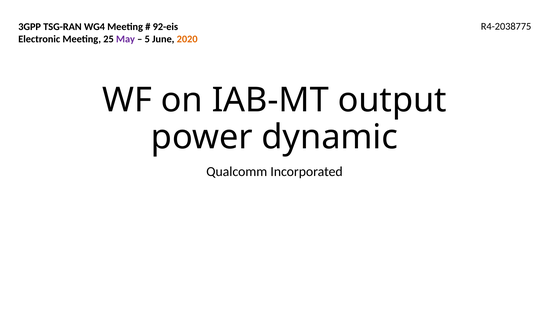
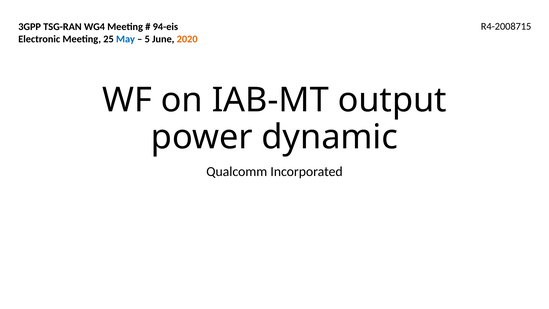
R4-2038775: R4-2038775 -> R4-2008715
92-eis: 92-eis -> 94-eis
May colour: purple -> blue
